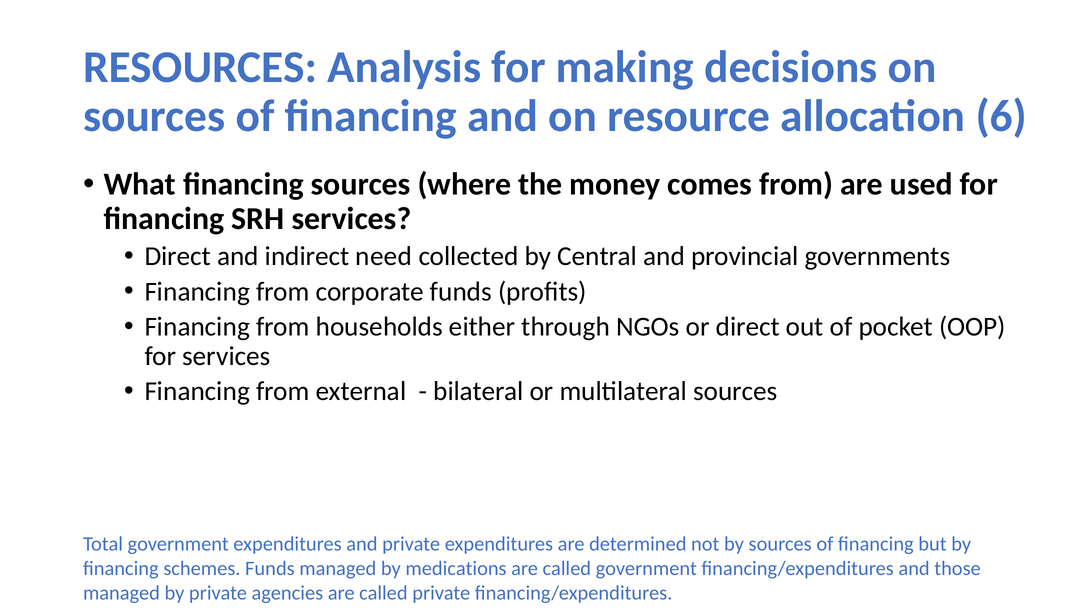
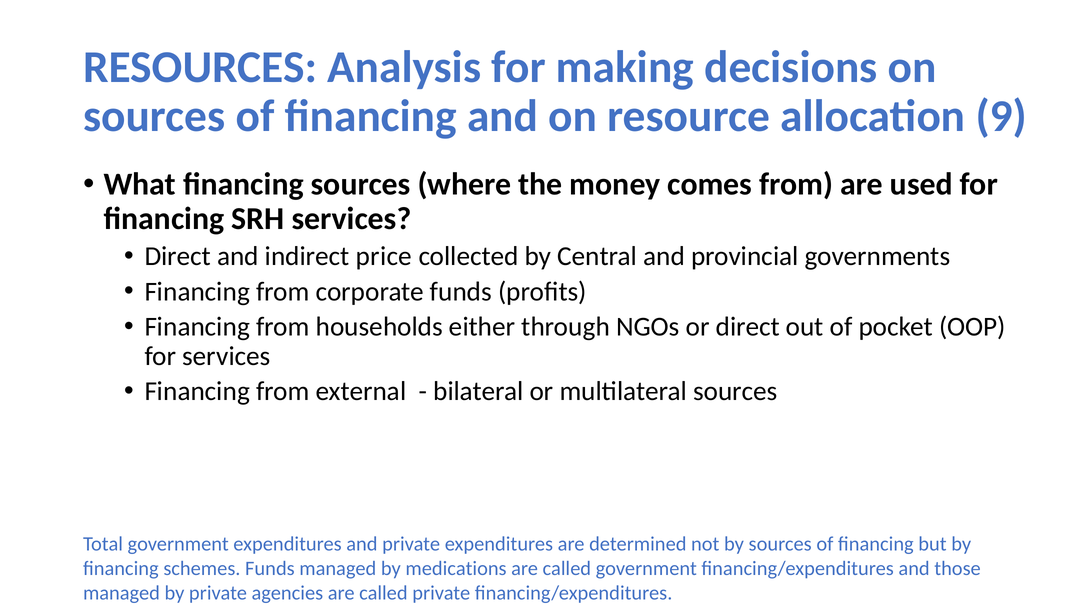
6: 6 -> 9
need: need -> price
